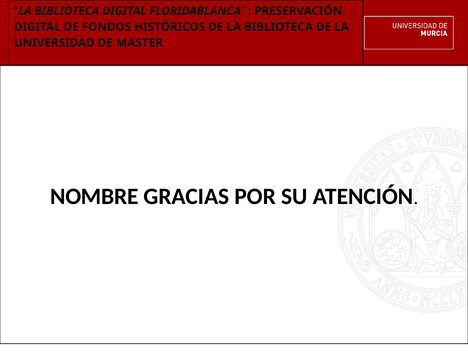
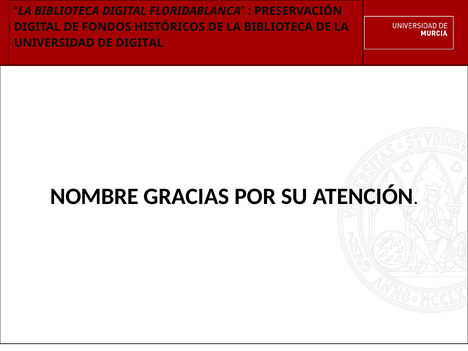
DE MASTER: MASTER -> DIGITAL
